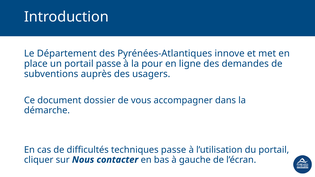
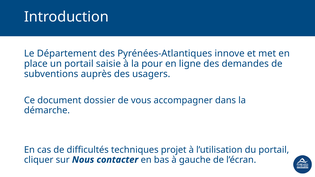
portail passe: passe -> saisie
techniques passe: passe -> projet
